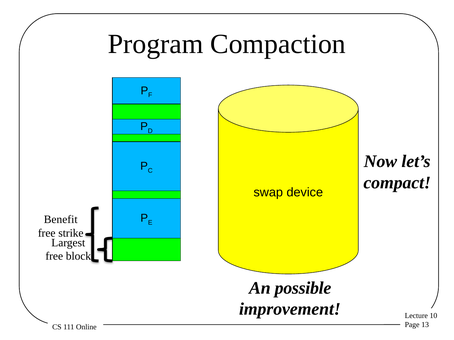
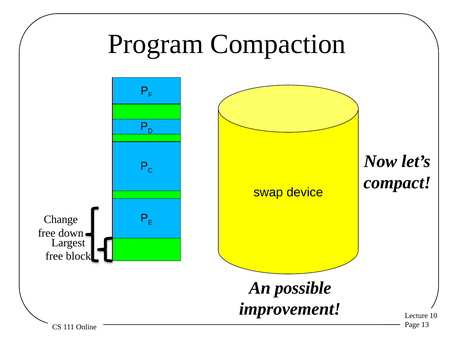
Benefit: Benefit -> Change
strike: strike -> down
